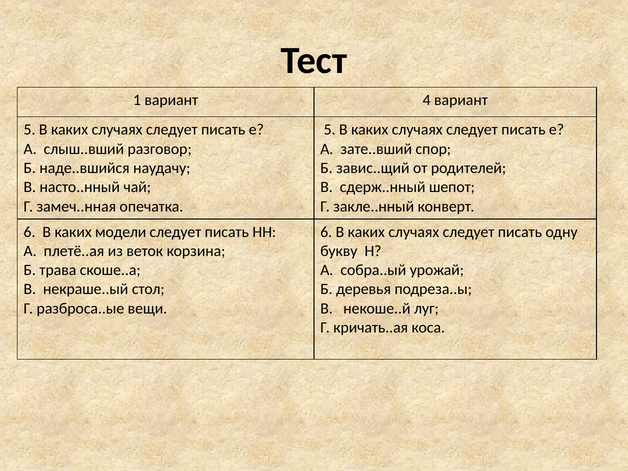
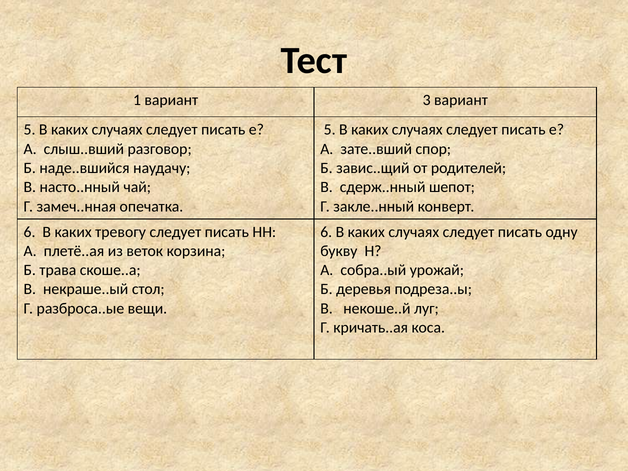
4: 4 -> 3
модели: модели -> тревогу
